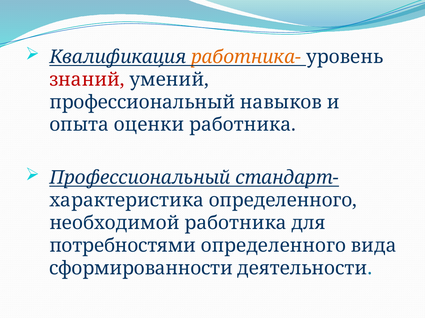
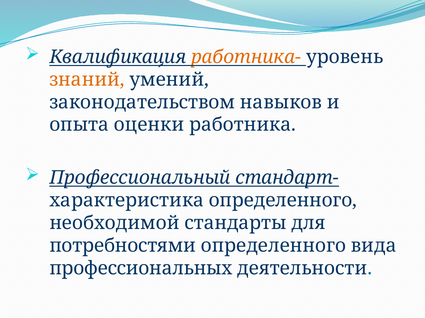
знаний colour: red -> orange
профессиональный at (142, 102): профессиональный -> законодательством
необходимой работника: работника -> стандарты
сформированности: сформированности -> профессиональных
